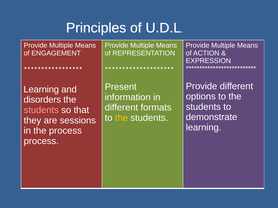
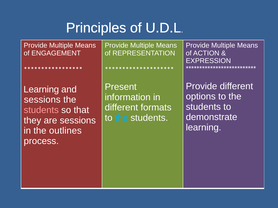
disorders at (42, 100): disorders -> sessions
the at (121, 118) colour: yellow -> light blue
the process: process -> outlines
